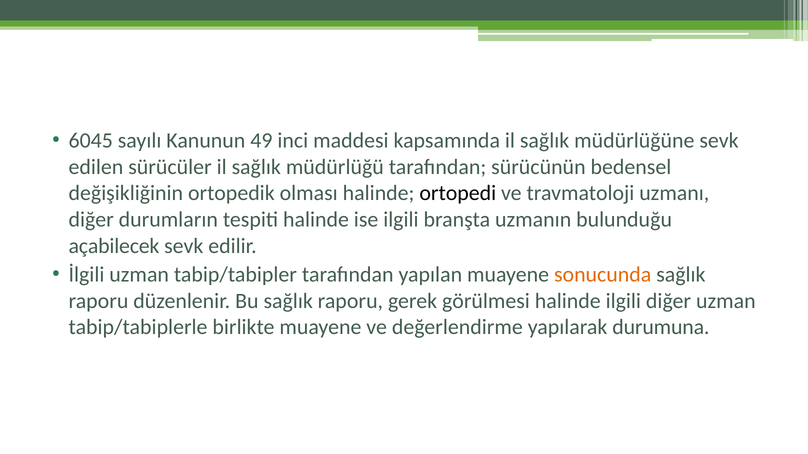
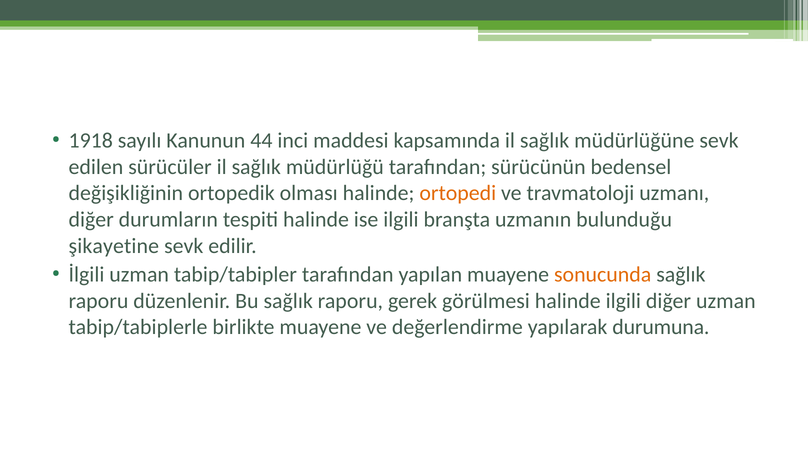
6045: 6045 -> 1918
49: 49 -> 44
ortopedi colour: black -> orange
açabilecek: açabilecek -> şikayetine
